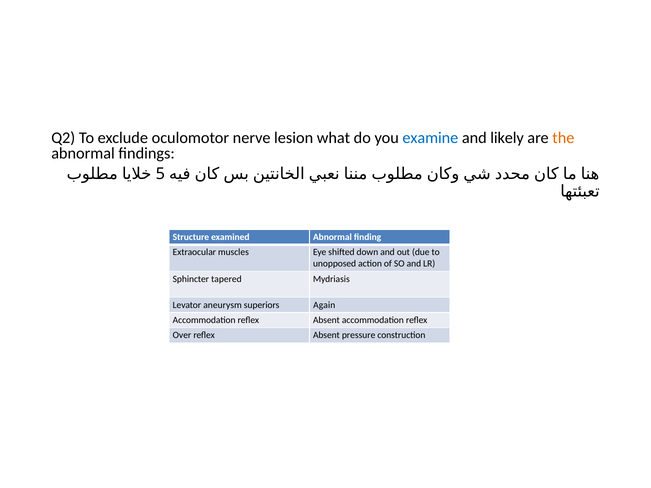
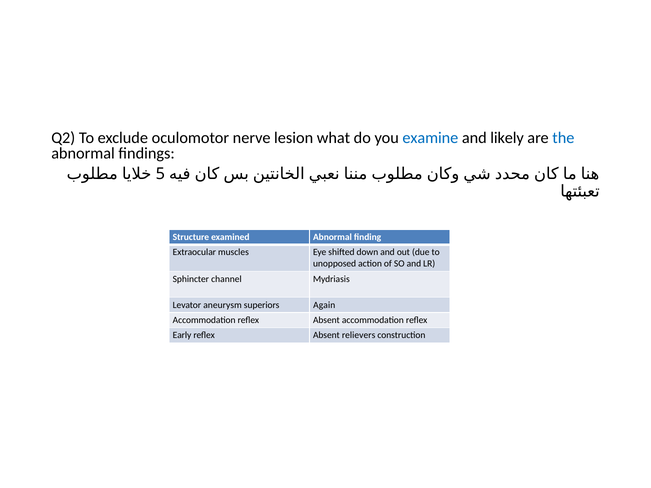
the colour: orange -> blue
tapered: tapered -> channel
Over: Over -> Early
pressure: pressure -> relievers
